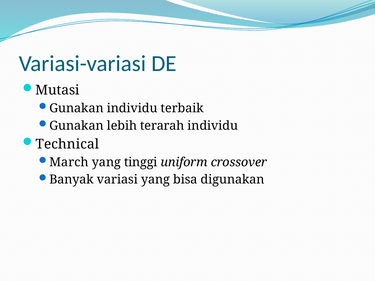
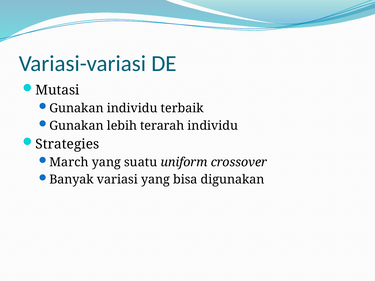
Technical: Technical -> Strategies
tinggi: tinggi -> suatu
